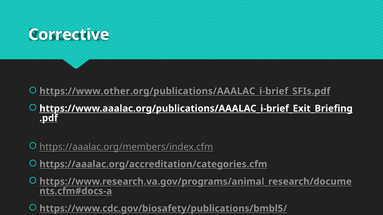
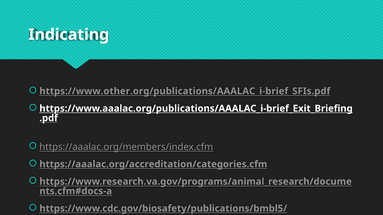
Corrective: Corrective -> Indicating
